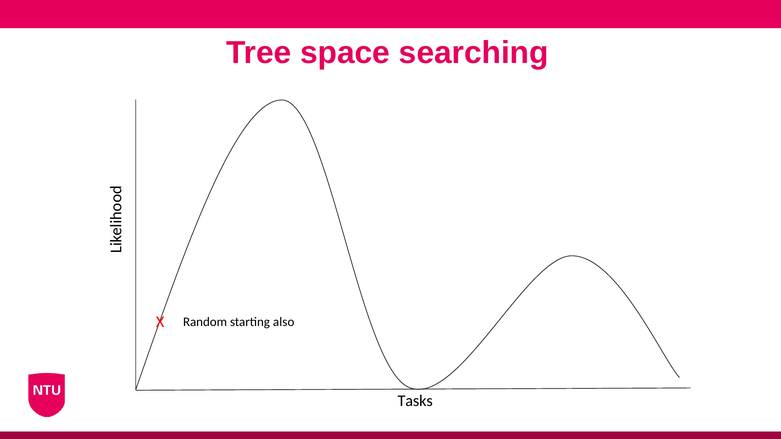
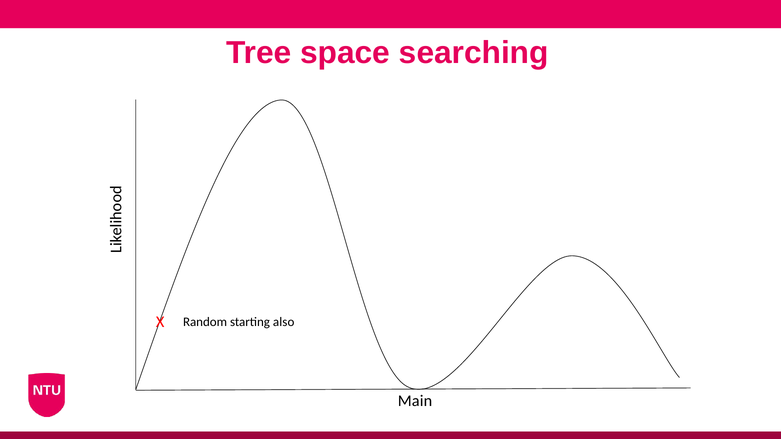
Tasks: Tasks -> Main
